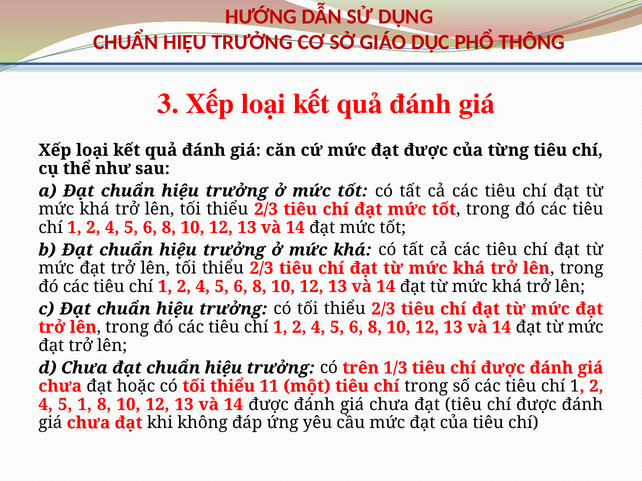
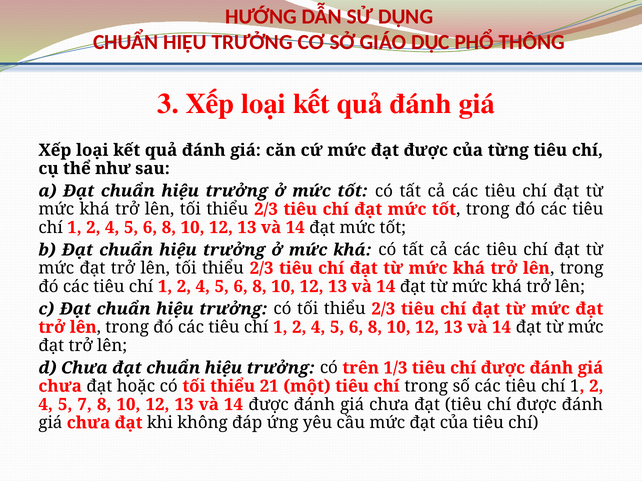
11: 11 -> 21
5 1: 1 -> 7
